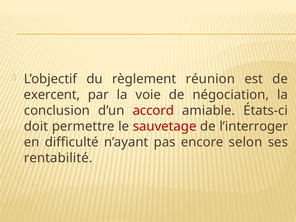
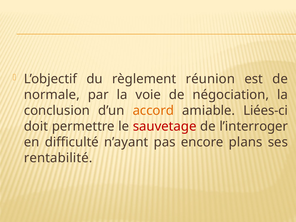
exercent: exercent -> normale
accord colour: red -> orange
États-ci: États-ci -> Liées-ci
selon: selon -> plans
